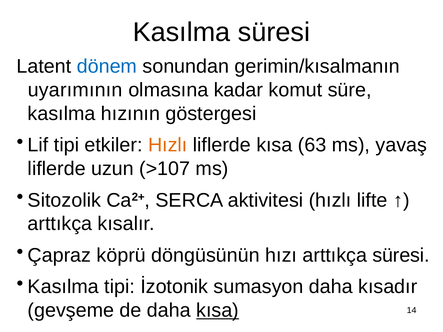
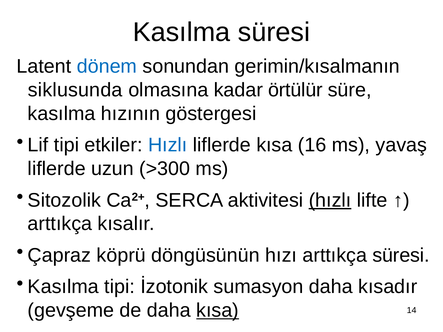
uyarımının: uyarımının -> siklusunda
komut: komut -> örtülür
Hızlı at (168, 145) colour: orange -> blue
63: 63 -> 16
>107: >107 -> >300
hızlı at (330, 200) underline: none -> present
